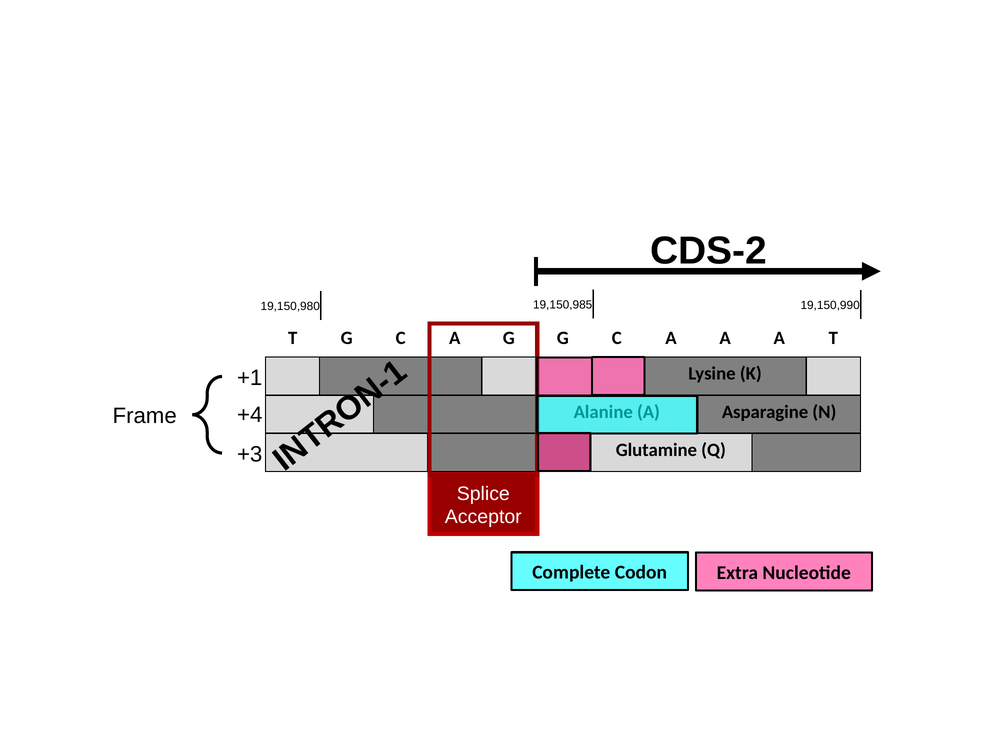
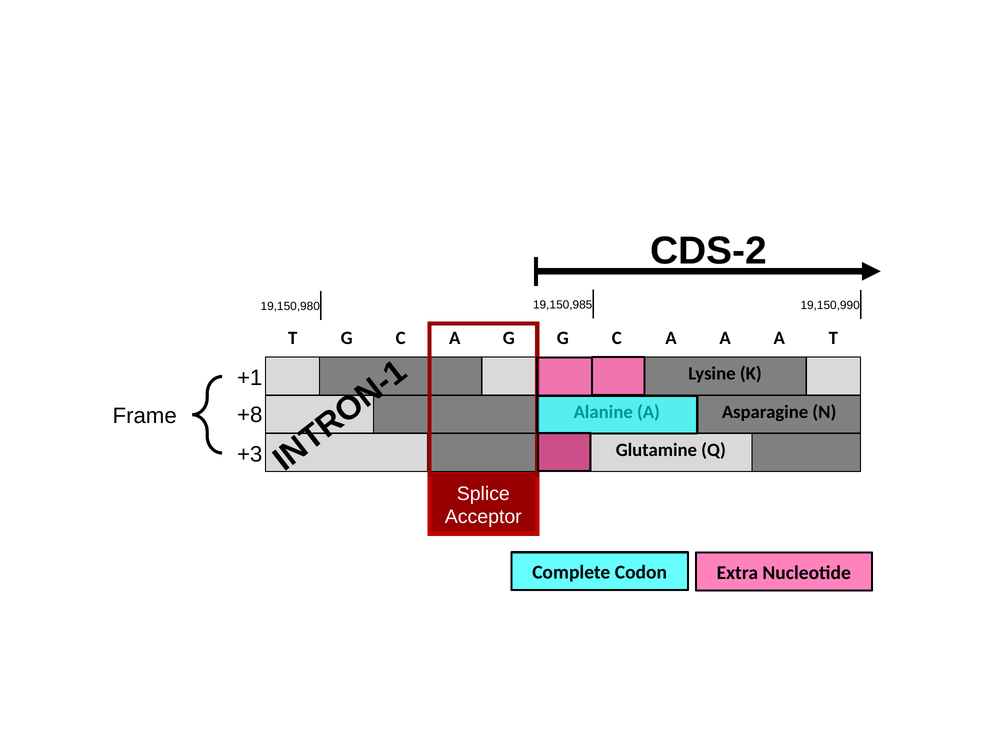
+4: +4 -> +8
